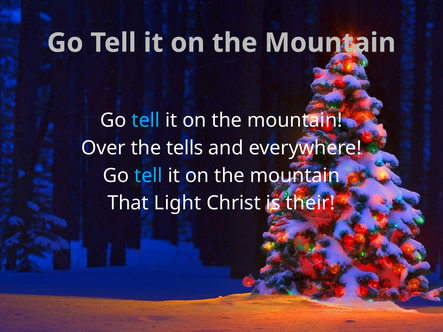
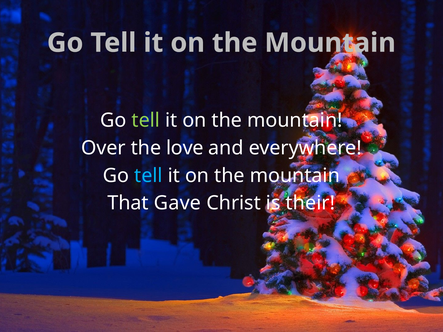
tell at (146, 121) colour: light blue -> light green
tells: tells -> love
Light: Light -> Gave
